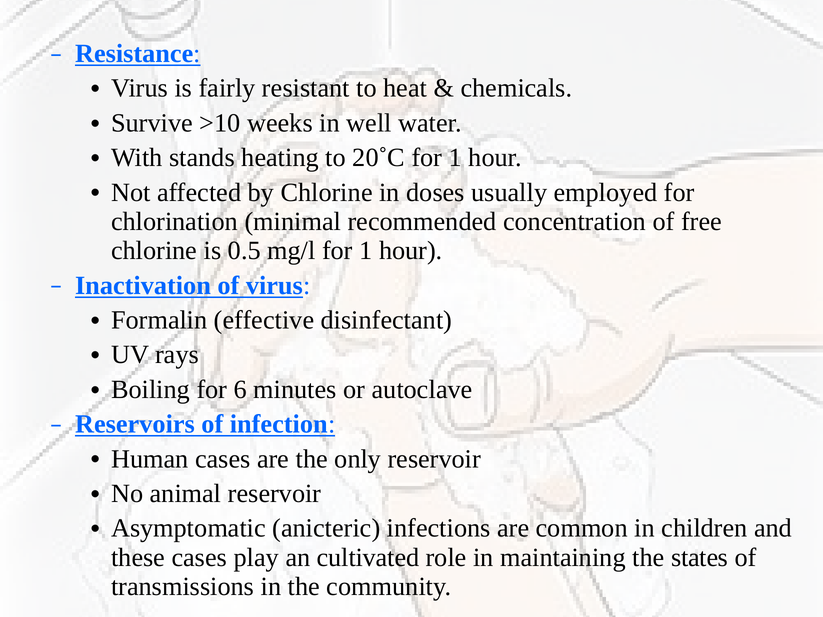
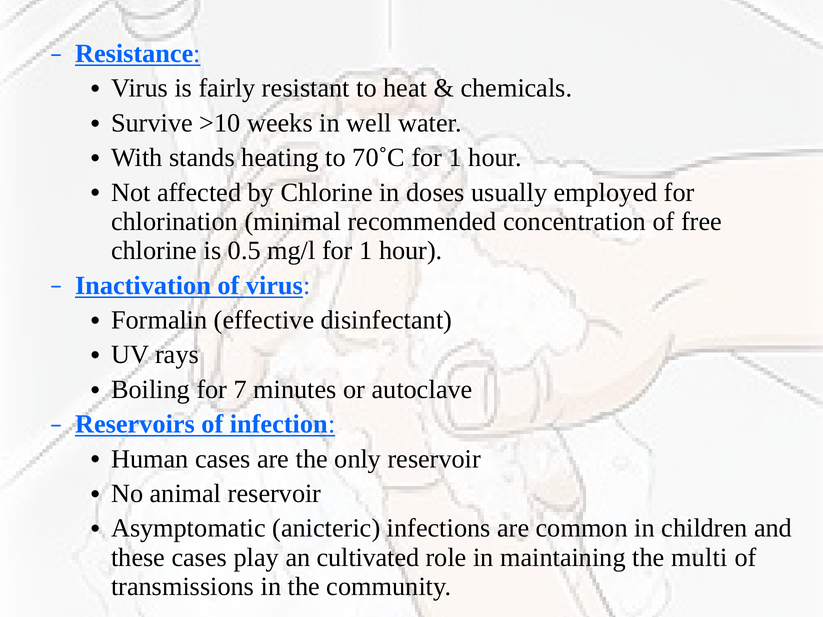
20˚C: 20˚C -> 70˚C
6: 6 -> 7
states: states -> multi
